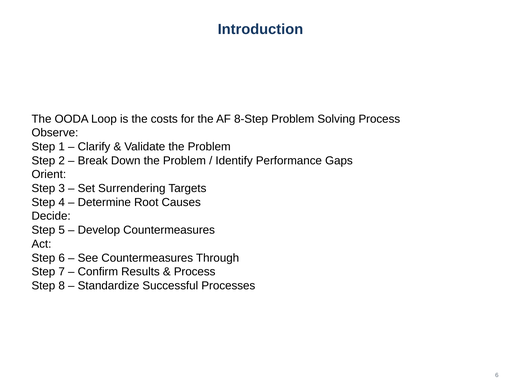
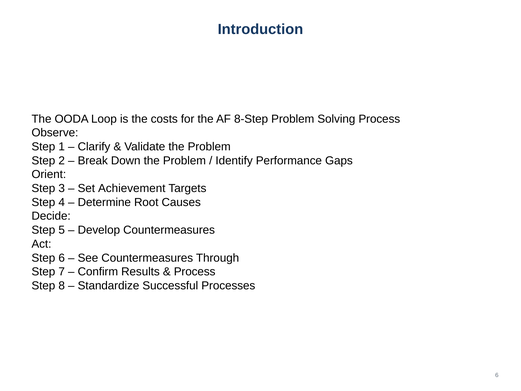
Surrendering: Surrendering -> Achievement
